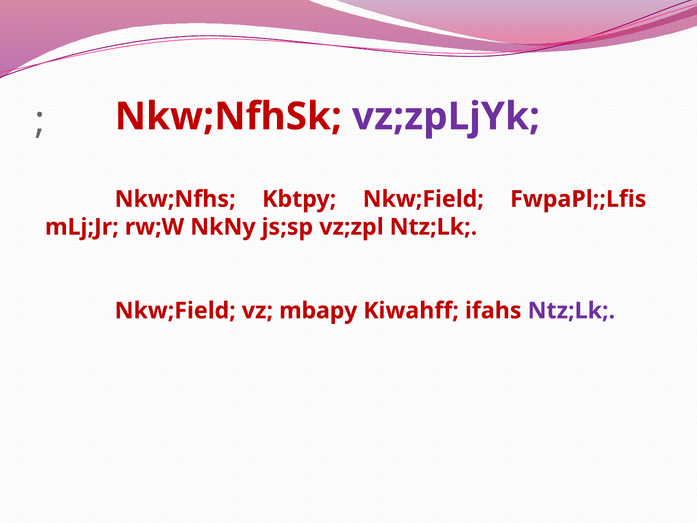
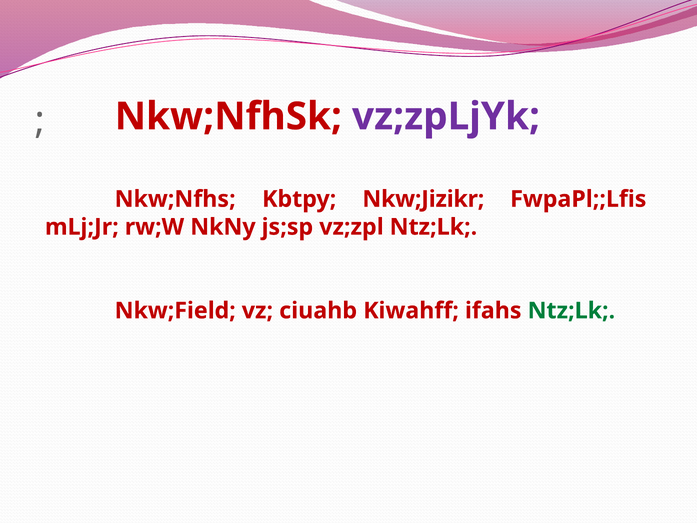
Kbtpy Nkw;Field: Nkw;Field -> Nkw;Jizikr
mbapy: mbapy -> ciuahb
Ntz;Lk at (571, 311) colour: purple -> green
